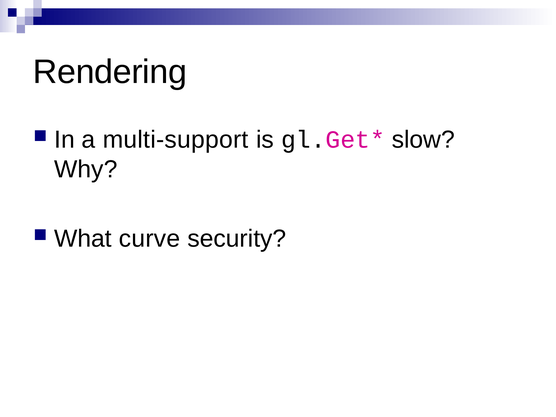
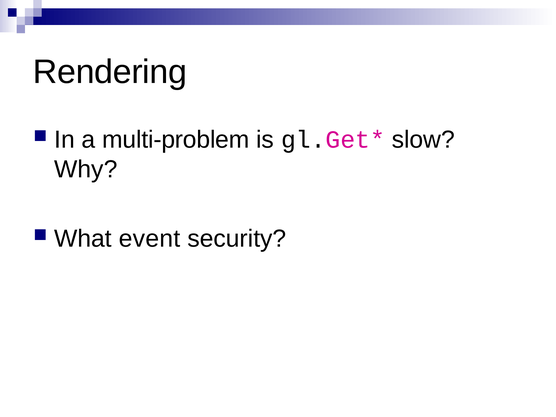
multi-support: multi-support -> multi-problem
curve: curve -> event
